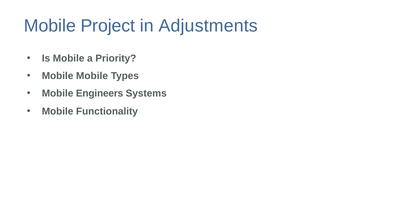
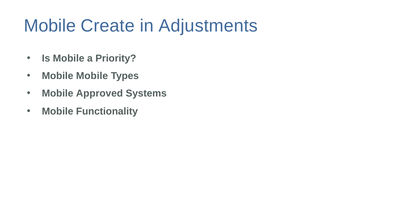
Project: Project -> Create
Engineers: Engineers -> Approved
